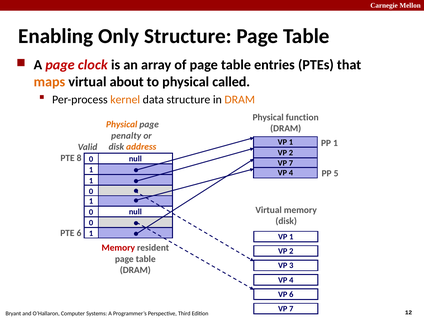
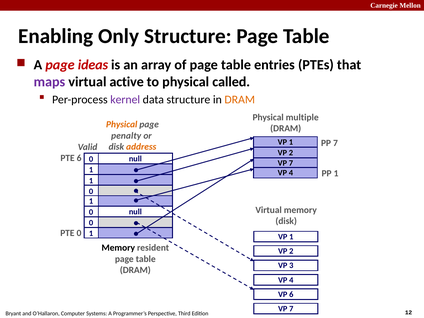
clock: clock -> ideas
maps colour: orange -> purple
about: about -> active
kernel colour: orange -> purple
function: function -> multiple
PP 1: 1 -> 7
PTE 8: 8 -> 6
PP 5: 5 -> 1
PTE 6: 6 -> 0
Memory at (118, 248) colour: red -> black
